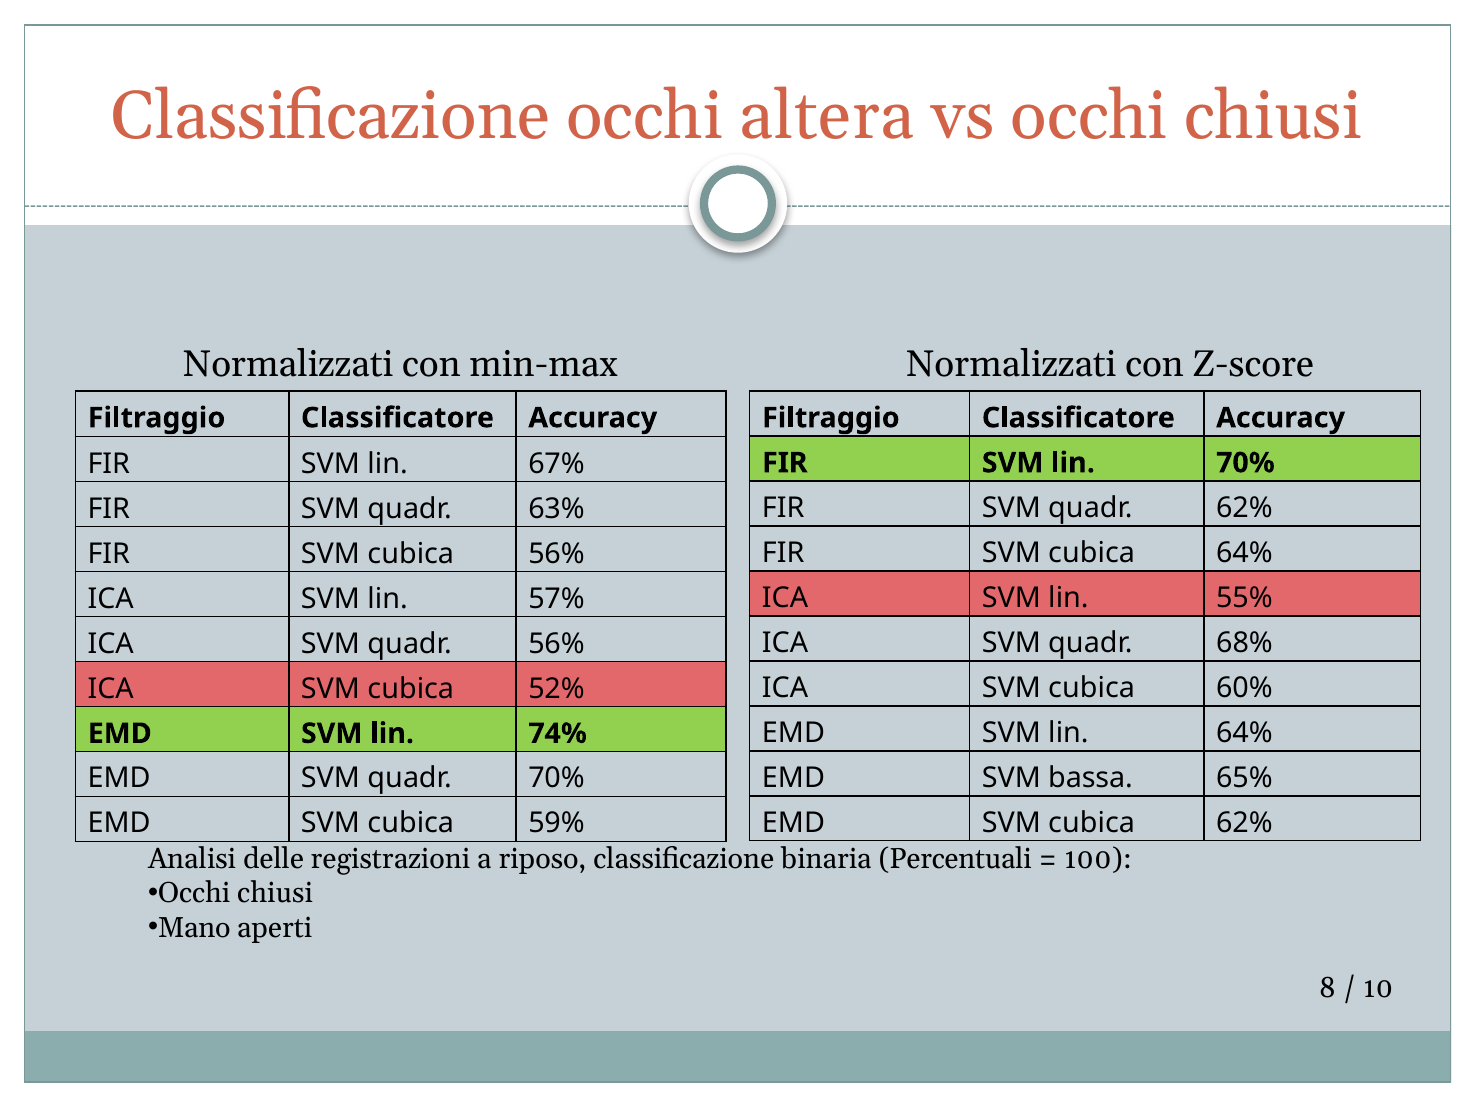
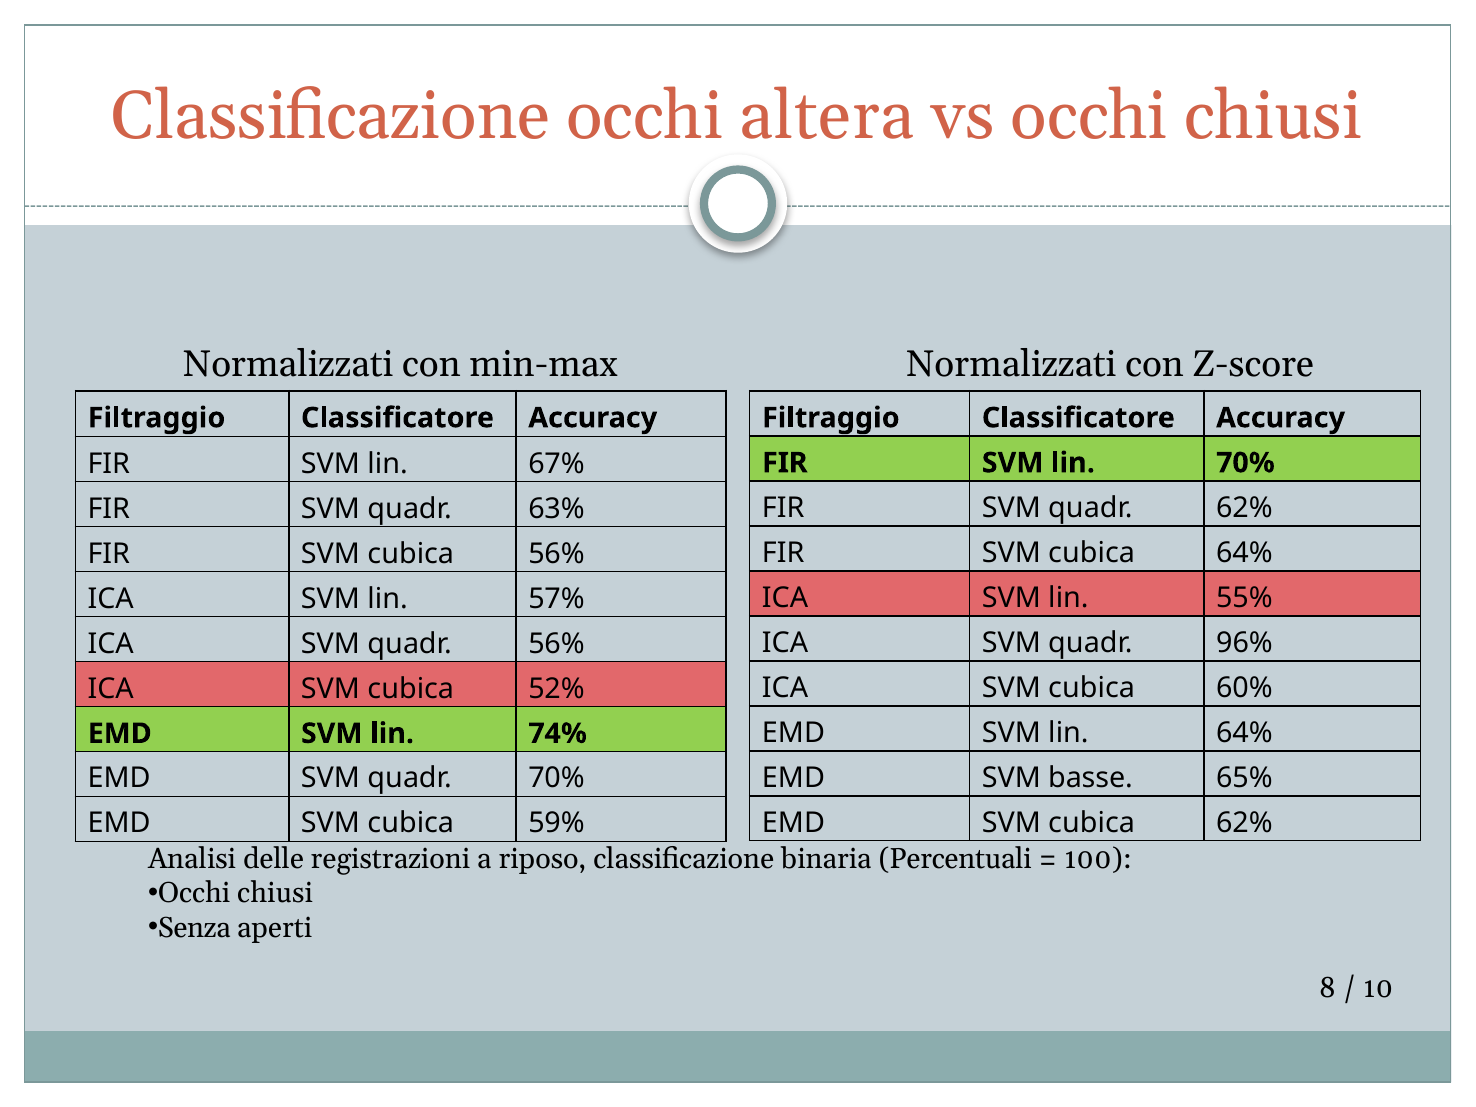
68%: 68% -> 96%
bassa: bassa -> basse
Mano: Mano -> Senza
